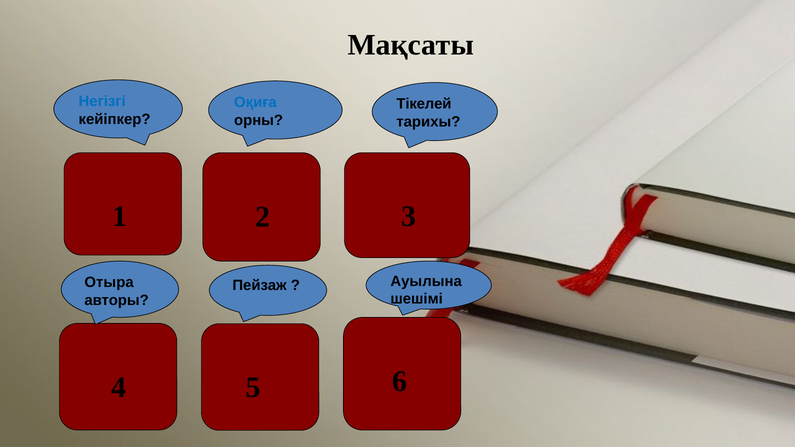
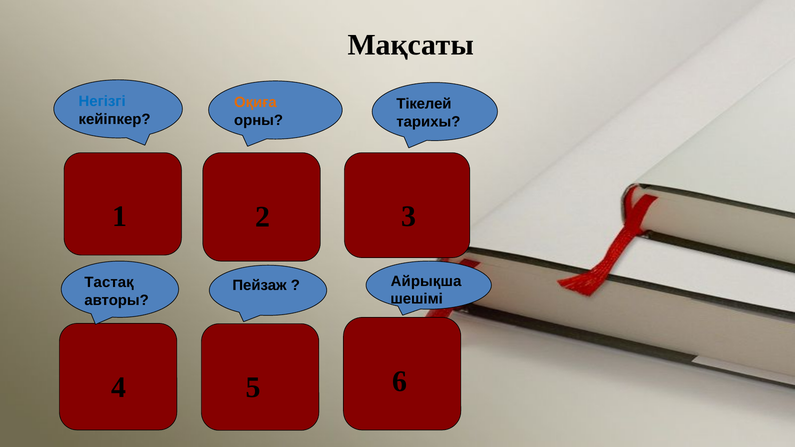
Оқиға colour: blue -> orange
Отыра: Отыра -> Тастақ
Ауылына: Ауылына -> Айрықша
